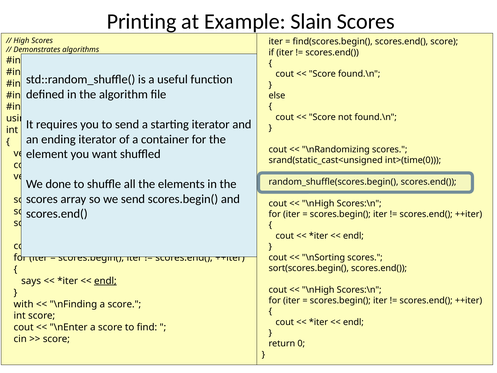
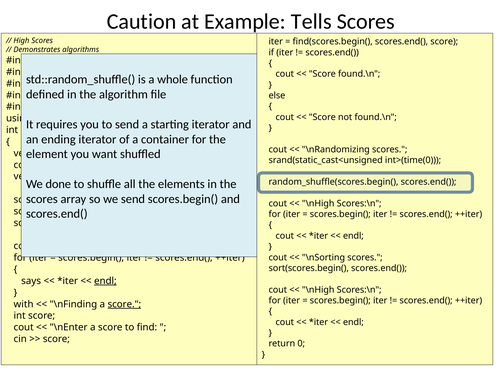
Printing: Printing -> Caution
Slain: Slain -> Tells
useful: useful -> whole
score at (124, 304) underline: none -> present
